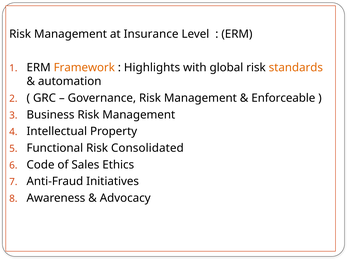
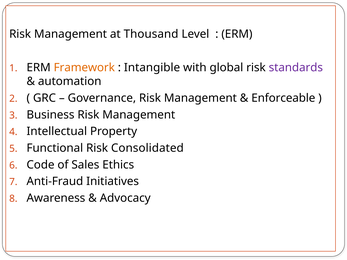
Insurance: Insurance -> Thousand
Highlights: Highlights -> Intangible
standards colour: orange -> purple
